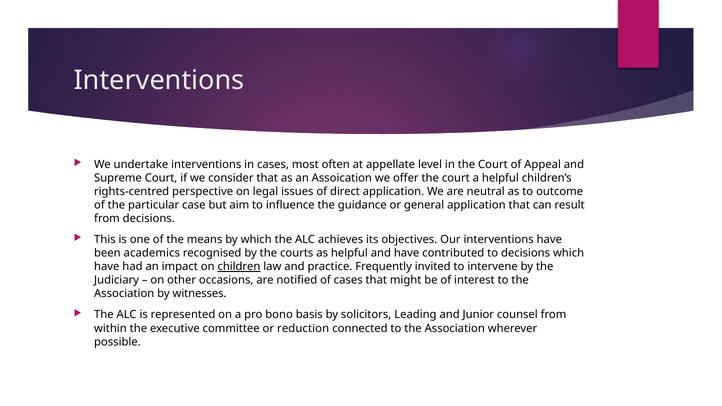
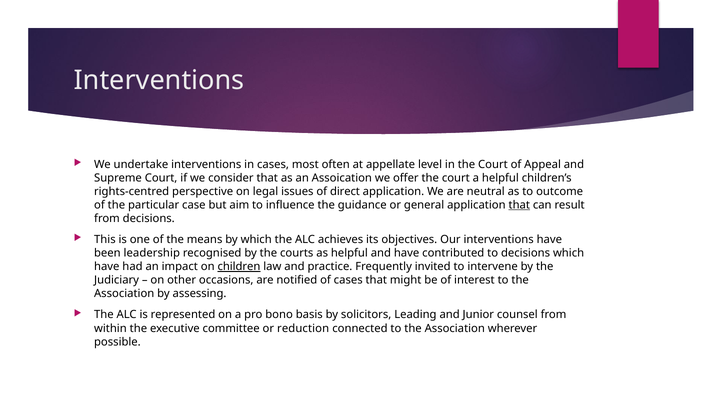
that at (519, 205) underline: none -> present
academics: academics -> leadership
witnesses: witnesses -> assessing
